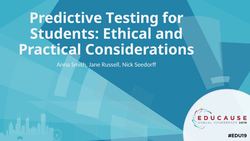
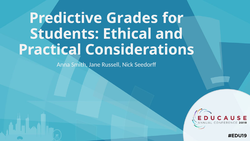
Testing: Testing -> Grades
